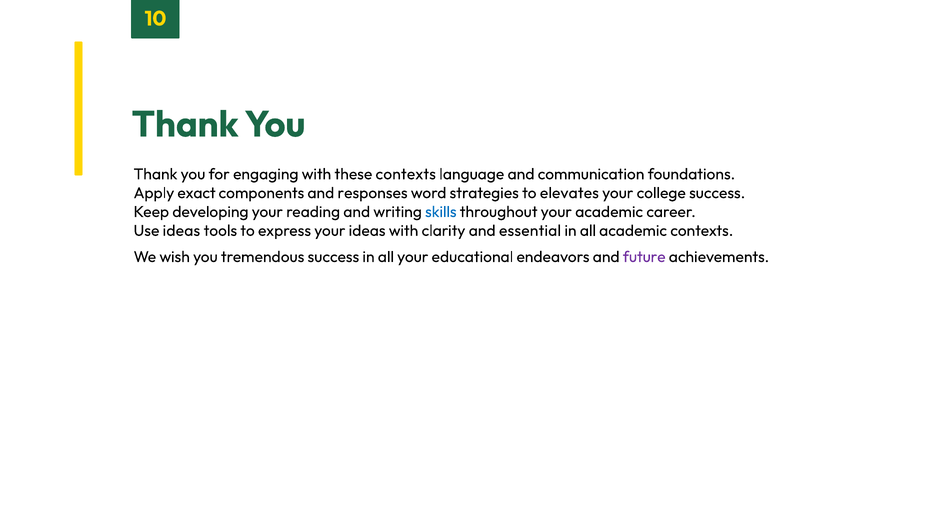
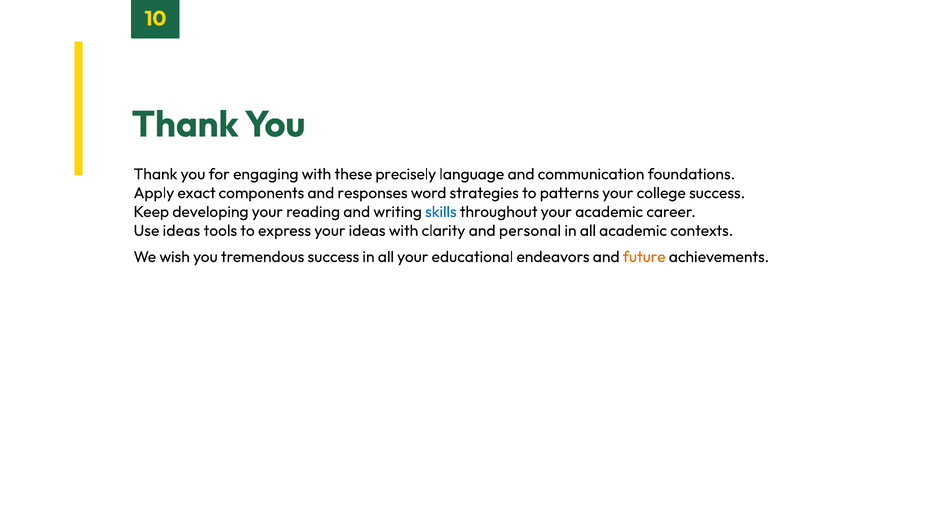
these contexts: contexts -> precisely
elevates: elevates -> patterns
essential: essential -> personal
future colour: purple -> orange
